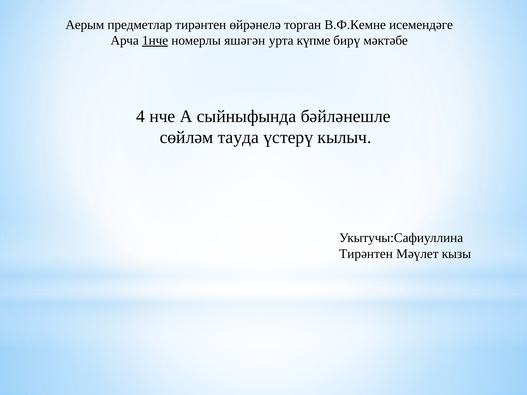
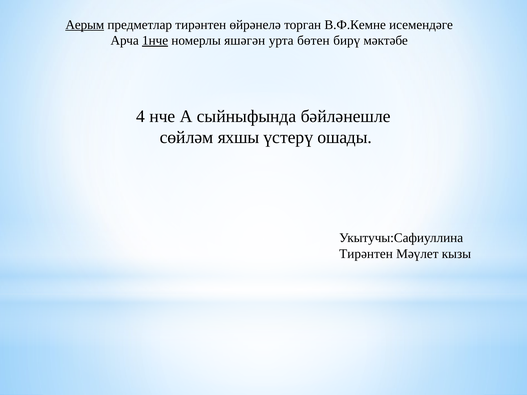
Аерым underline: none -> present
күпме: күпме -> бөтен
тауда: тауда -> яхшы
кылыч: кылыч -> ошады
